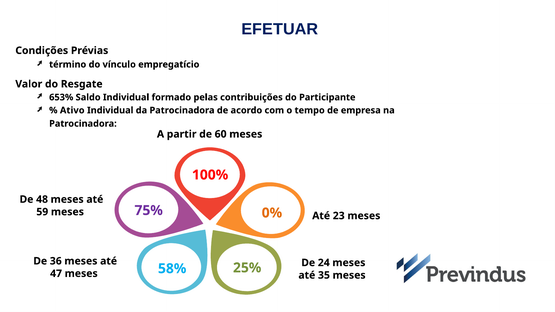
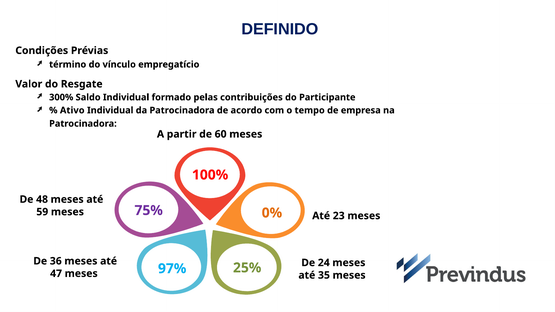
EFETUAR: EFETUAR -> DEFINIDO
653%: 653% -> 300%
58%: 58% -> 97%
